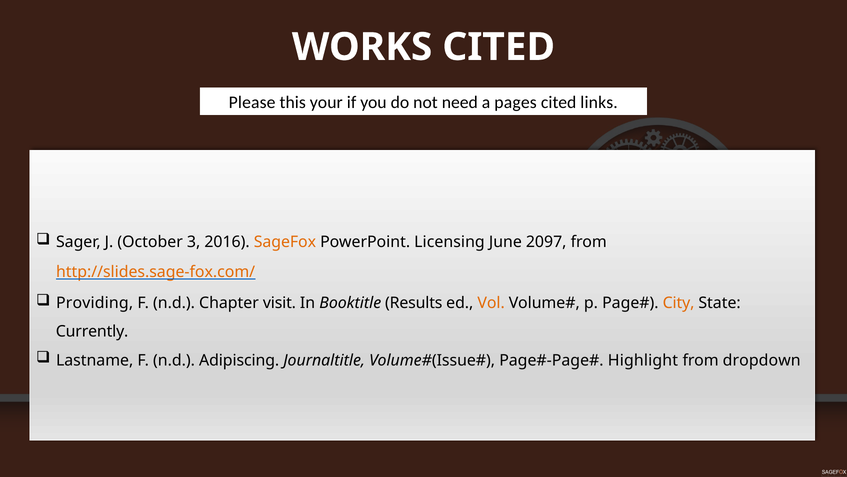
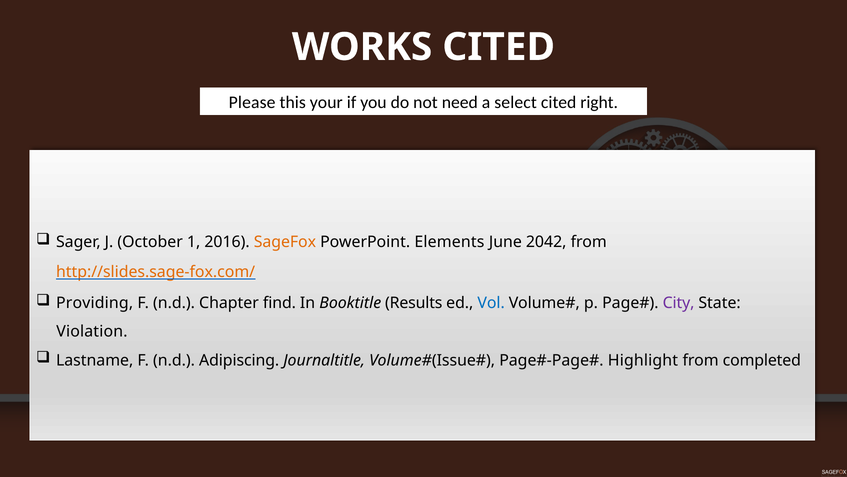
pages: pages -> select
links: links -> right
3: 3 -> 1
Licensing: Licensing -> Elements
2097: 2097 -> 2042
visit: visit -> find
Vol colour: orange -> blue
City colour: orange -> purple
Currently: Currently -> Violation
dropdown: dropdown -> completed
